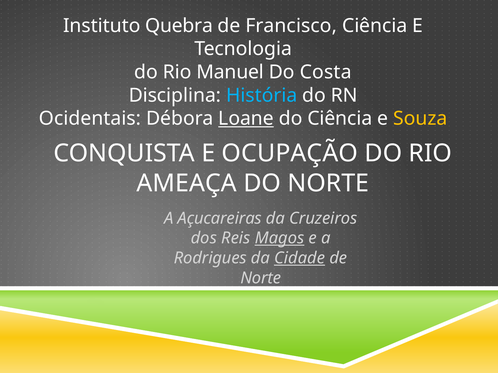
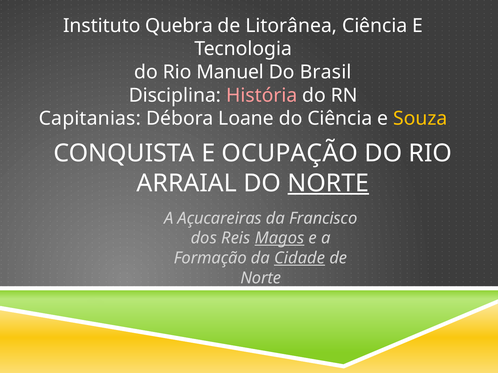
Francisco: Francisco -> Litorânea
Costa: Costa -> Brasil
História colour: light blue -> pink
Ocidentais: Ocidentais -> Capitanias
Loane underline: present -> none
AMEAÇA: AMEAÇA -> ARRAIAL
NORTE at (328, 183) underline: none -> present
Cruzeiros: Cruzeiros -> Francisco
Rodrigues: Rodrigues -> Formação
